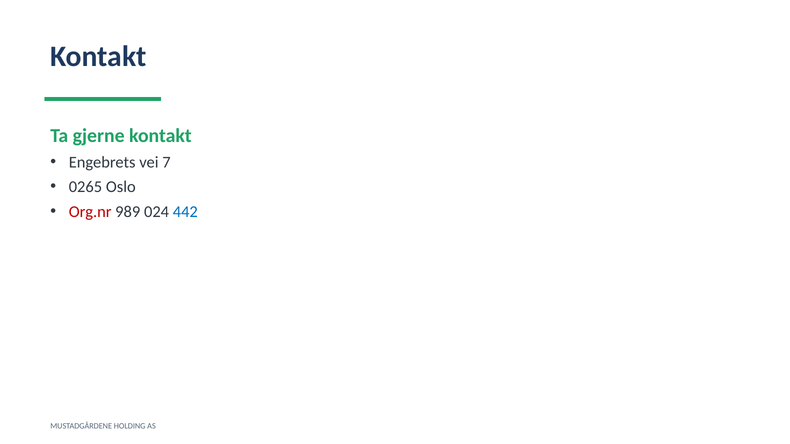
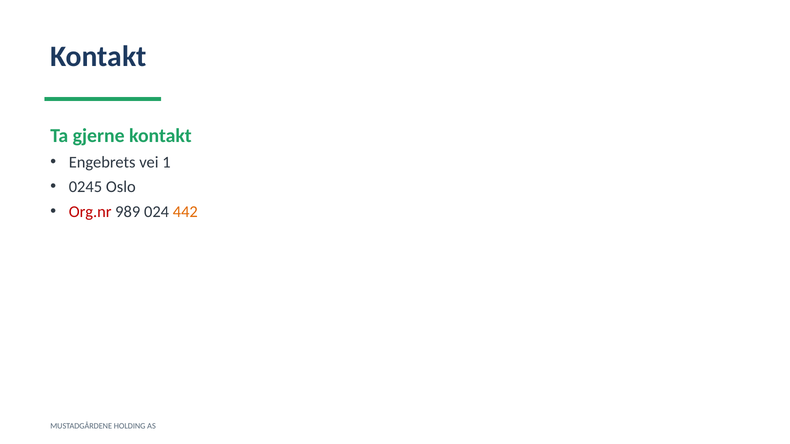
7: 7 -> 1
0265: 0265 -> 0245
442 colour: blue -> orange
